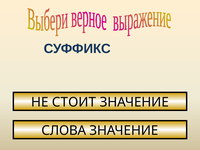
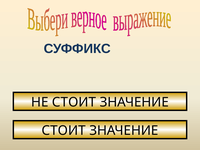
СЛОВА at (64, 131): СЛОВА -> СТОИТ
